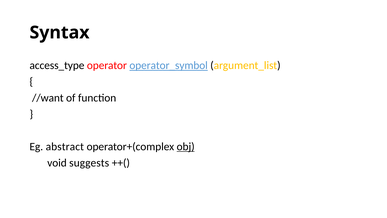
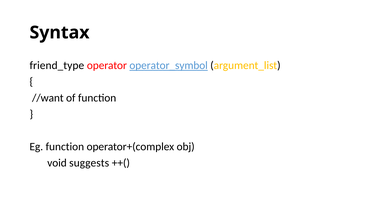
access_type: access_type -> friend_type
Eg abstract: abstract -> function
obj underline: present -> none
